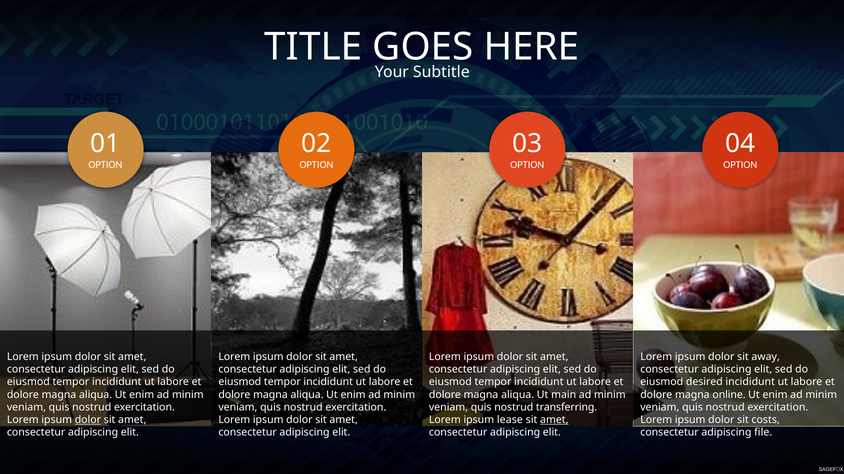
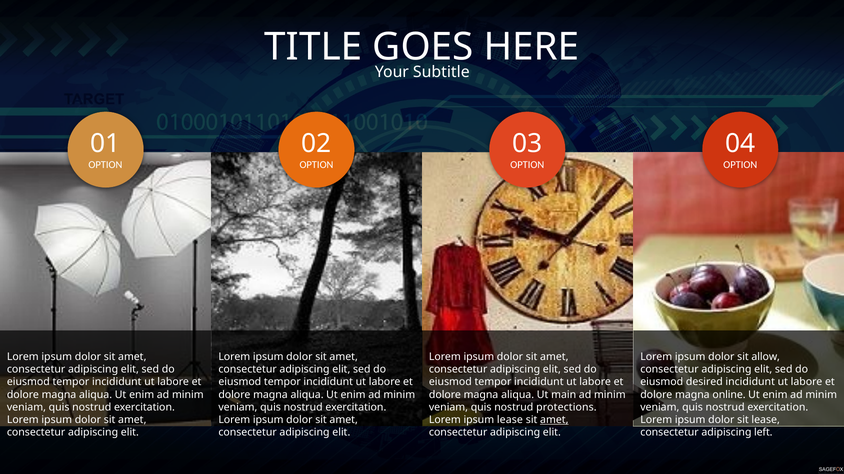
away: away -> allow
transferring: transferring -> protections
dolor at (88, 421) underline: present -> none
sit costs: costs -> lease
file: file -> left
